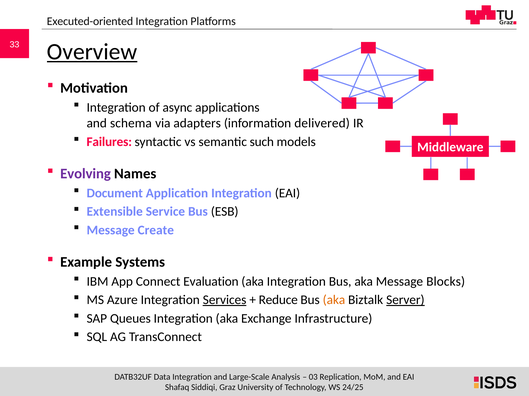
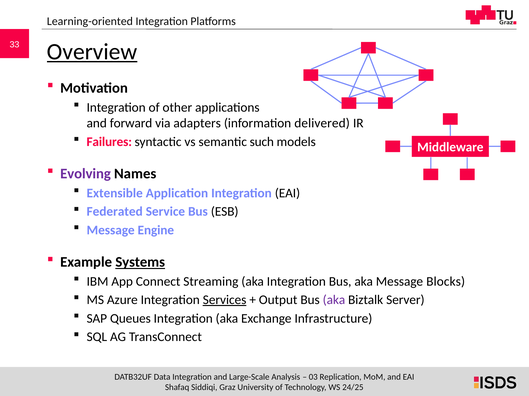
Executed-oriented: Executed-oriented -> Learning-oriented
async: async -> other
schema: schema -> forward
Document: Document -> Extensible
Extensible: Extensible -> Federated
Create: Create -> Engine
Systems underline: none -> present
Evaluation: Evaluation -> Streaming
Reduce: Reduce -> Output
aka at (334, 300) colour: orange -> purple
Server underline: present -> none
